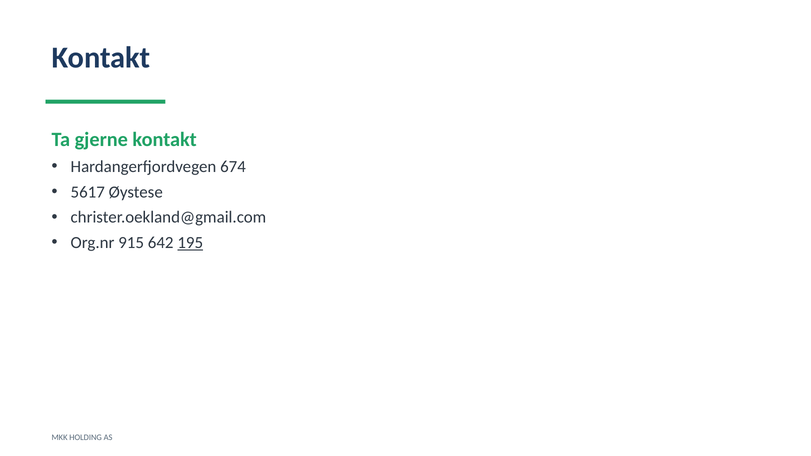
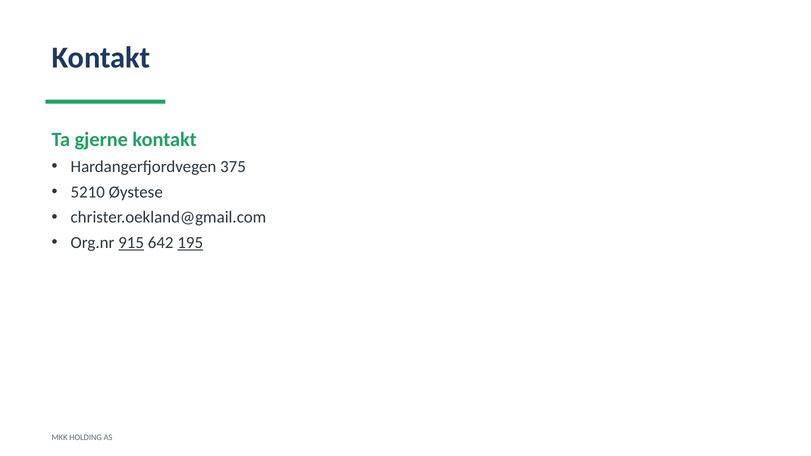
674: 674 -> 375
5617: 5617 -> 5210
915 underline: none -> present
